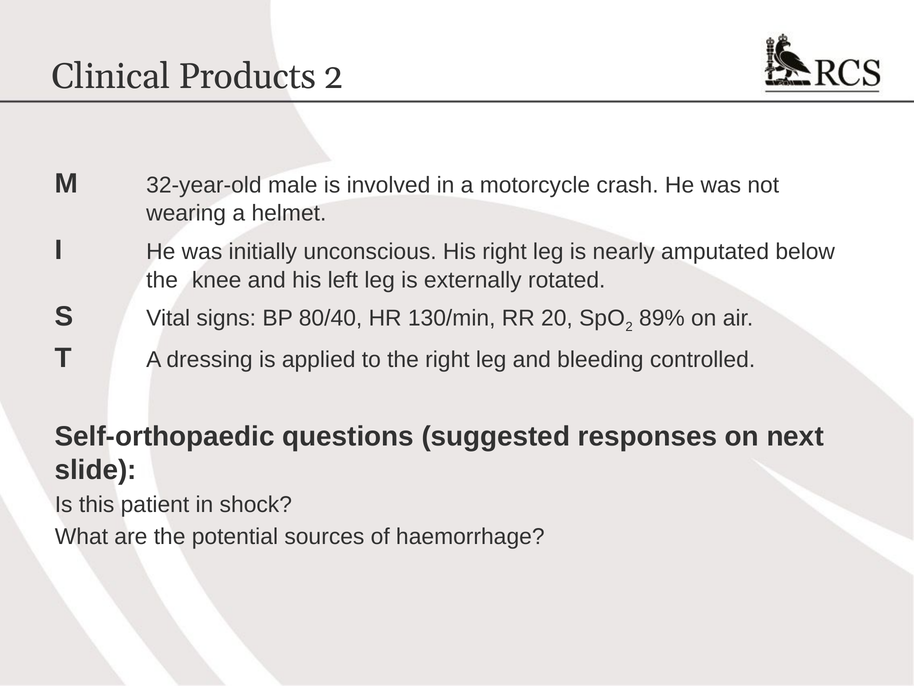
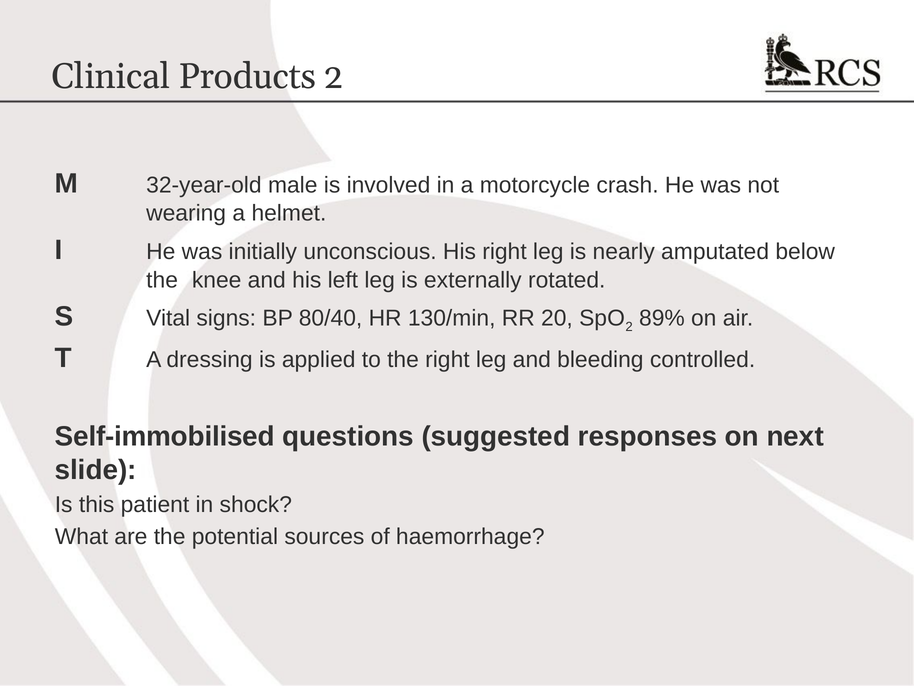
Self-orthopaedic: Self-orthopaedic -> Self-immobilised
